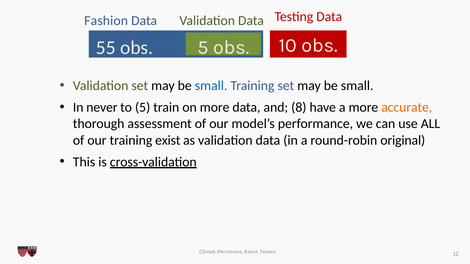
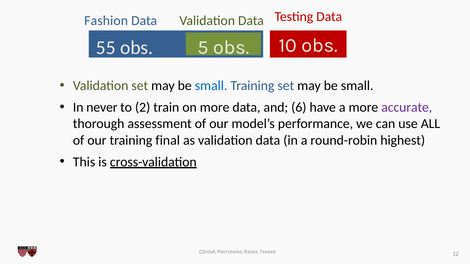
to 5: 5 -> 2
8: 8 -> 6
accurate colour: orange -> purple
exist: exist -> final
original: original -> highest
